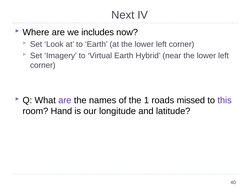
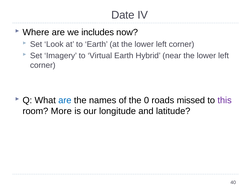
Next: Next -> Date
are at (65, 100) colour: purple -> blue
1: 1 -> 0
Hand: Hand -> More
